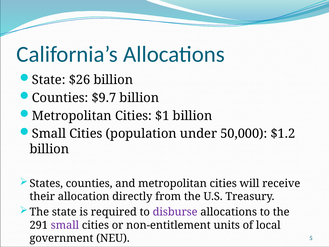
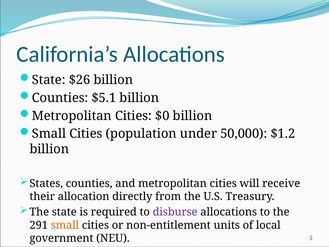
$9.7: $9.7 -> $5.1
$1: $1 -> $0
small at (65, 225) colour: purple -> orange
